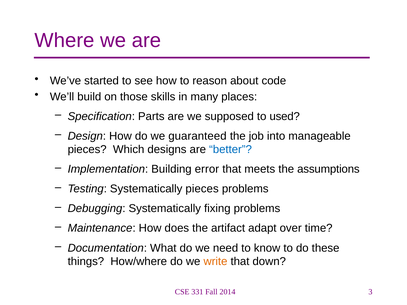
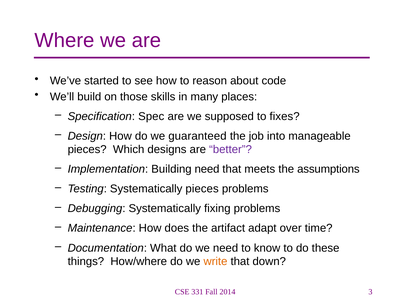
Parts: Parts -> Spec
used: used -> fixes
better colour: blue -> purple
Building error: error -> need
